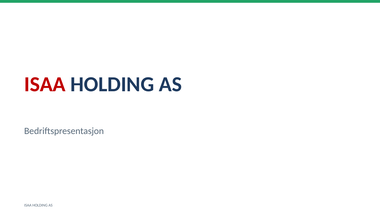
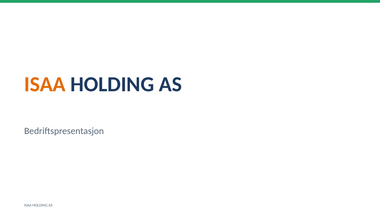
ISAA at (45, 84) colour: red -> orange
